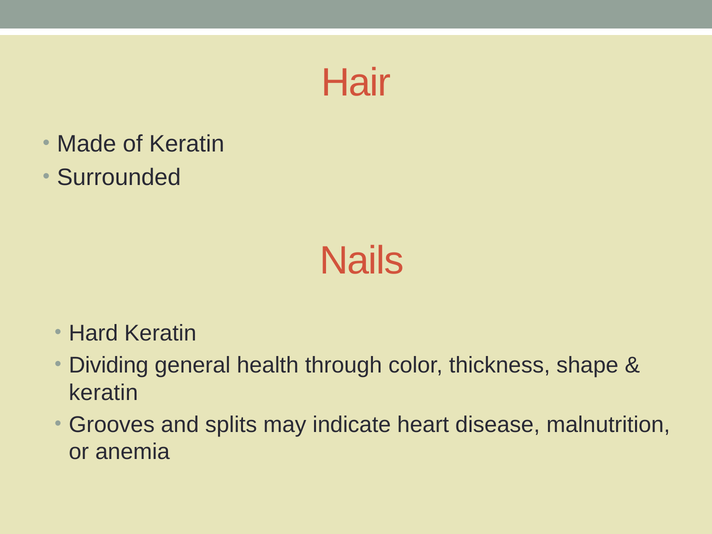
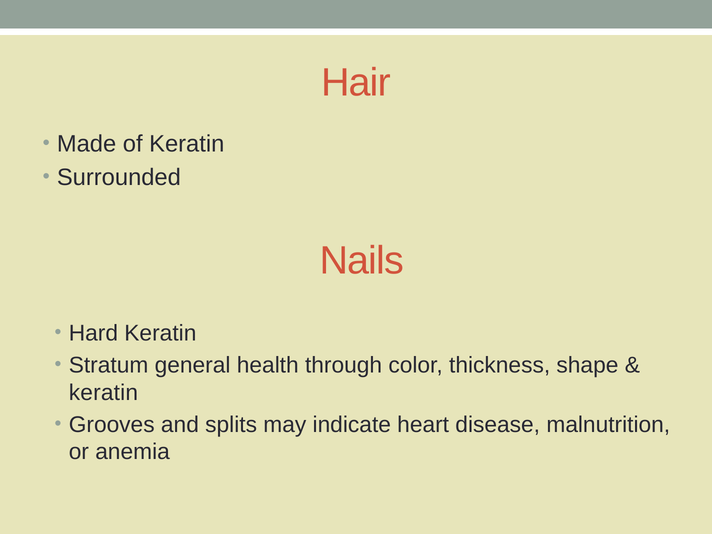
Dividing: Dividing -> Stratum
